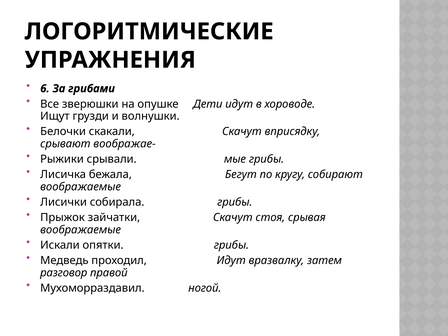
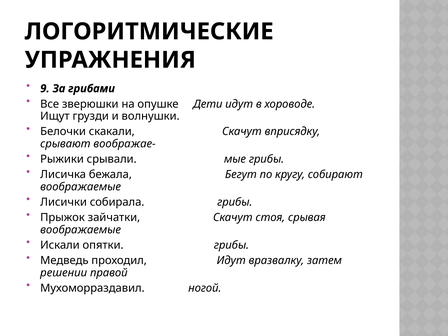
6: 6 -> 9
разговор: разговор -> решении
